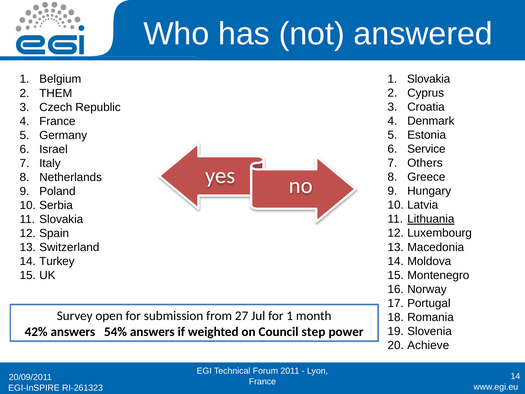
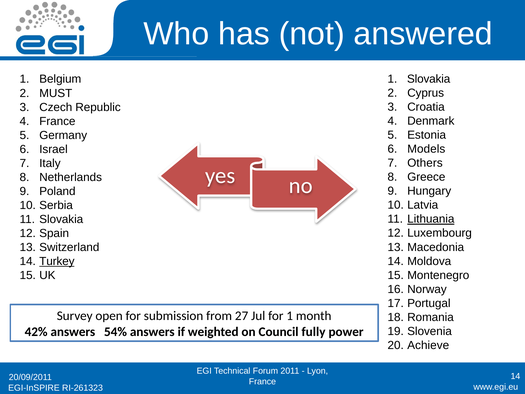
THEM: THEM -> MUST
Service: Service -> Models
Turkey underline: none -> present
step: step -> fully
